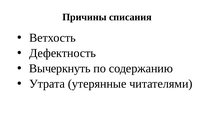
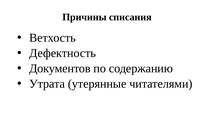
Вычеркнуть: Вычеркнуть -> Документов
